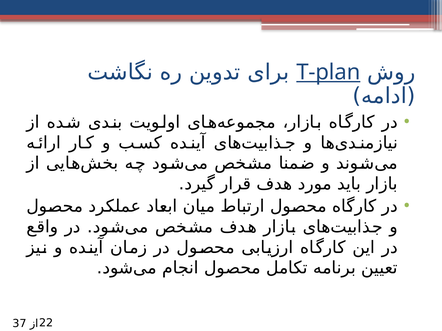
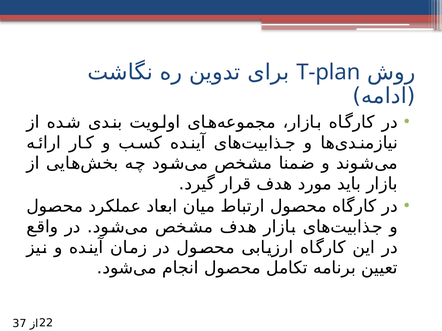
T-plan underline: present -> none
